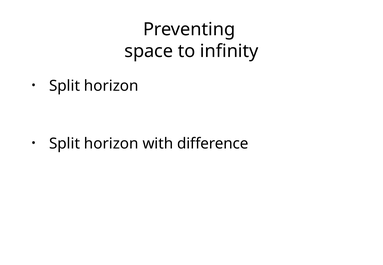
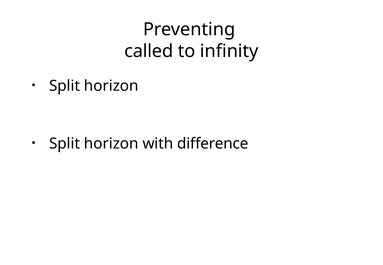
space: space -> called
